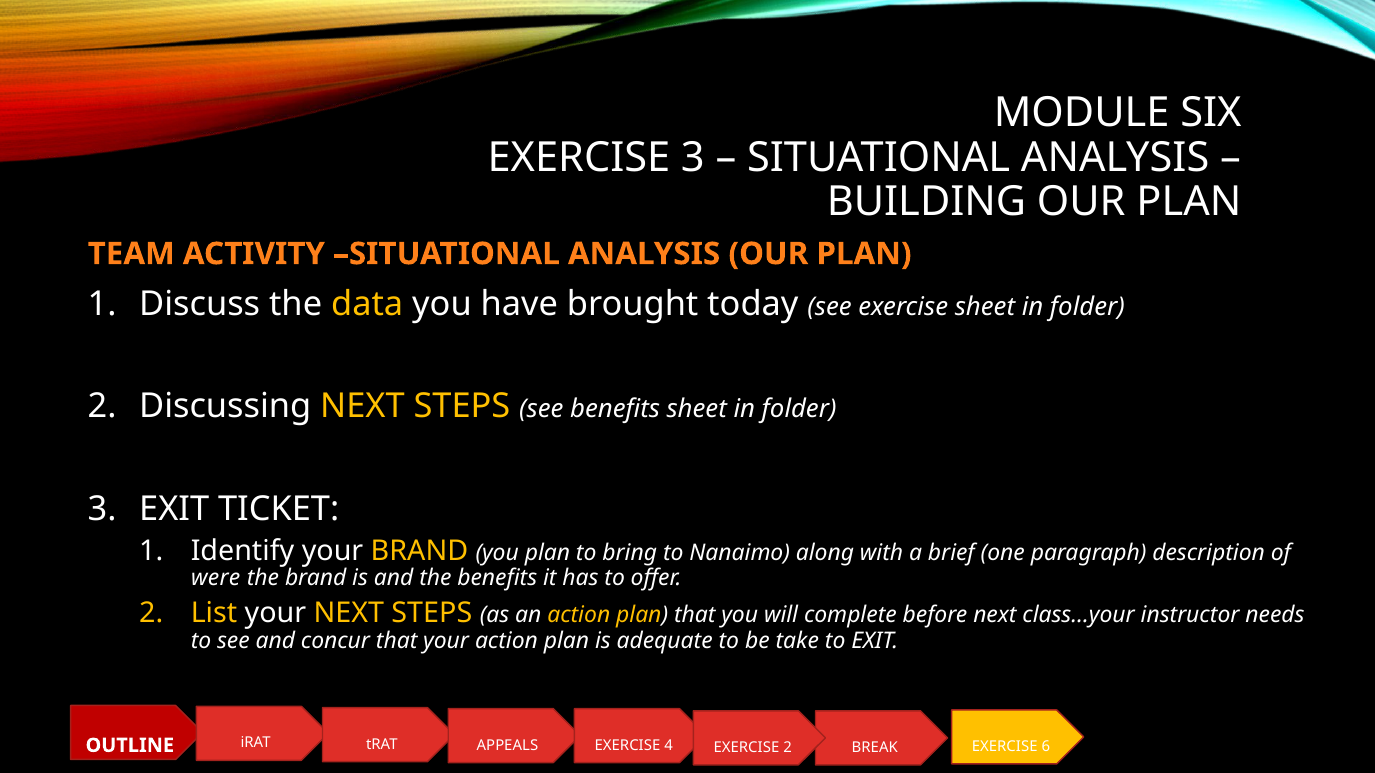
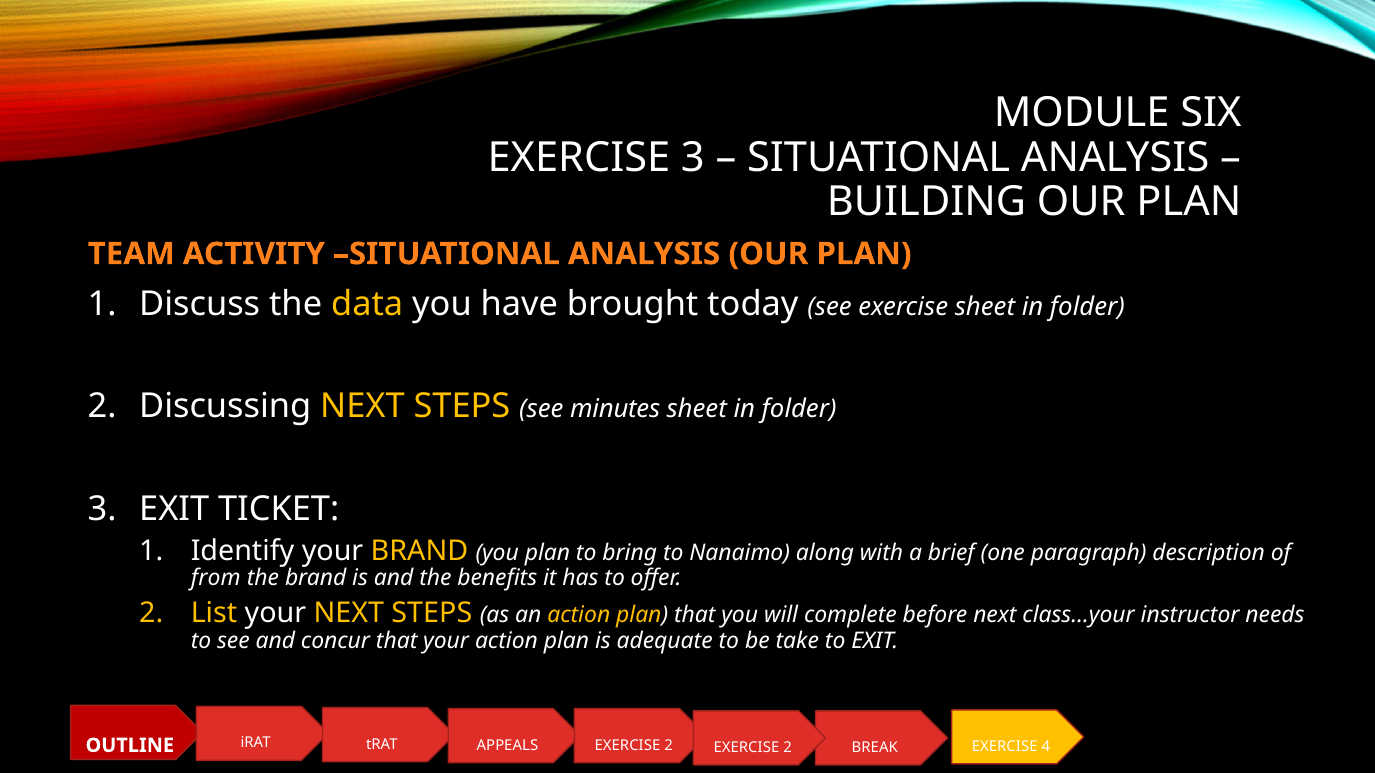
see benefits: benefits -> minutes
were: were -> from
APPEALS EXERCISE 4: 4 -> 2
6: 6 -> 4
